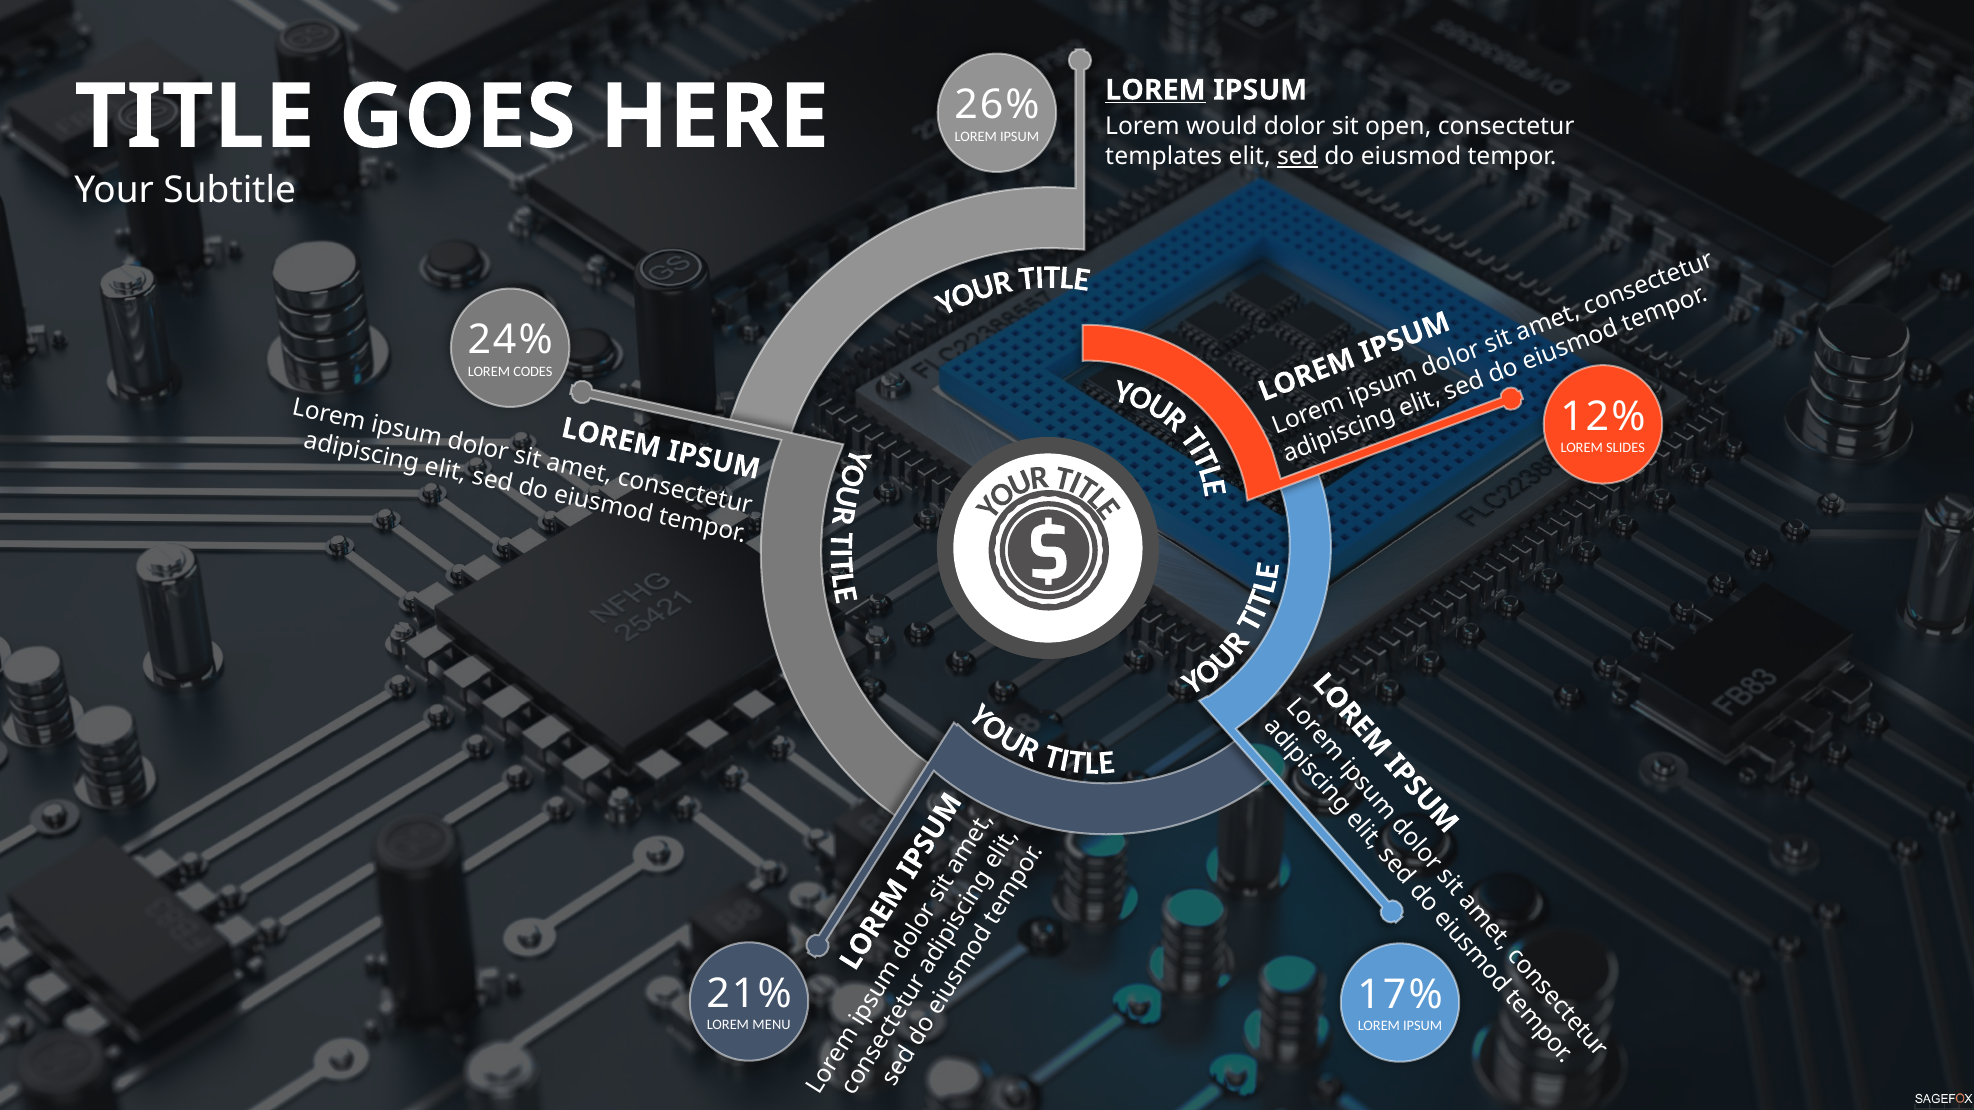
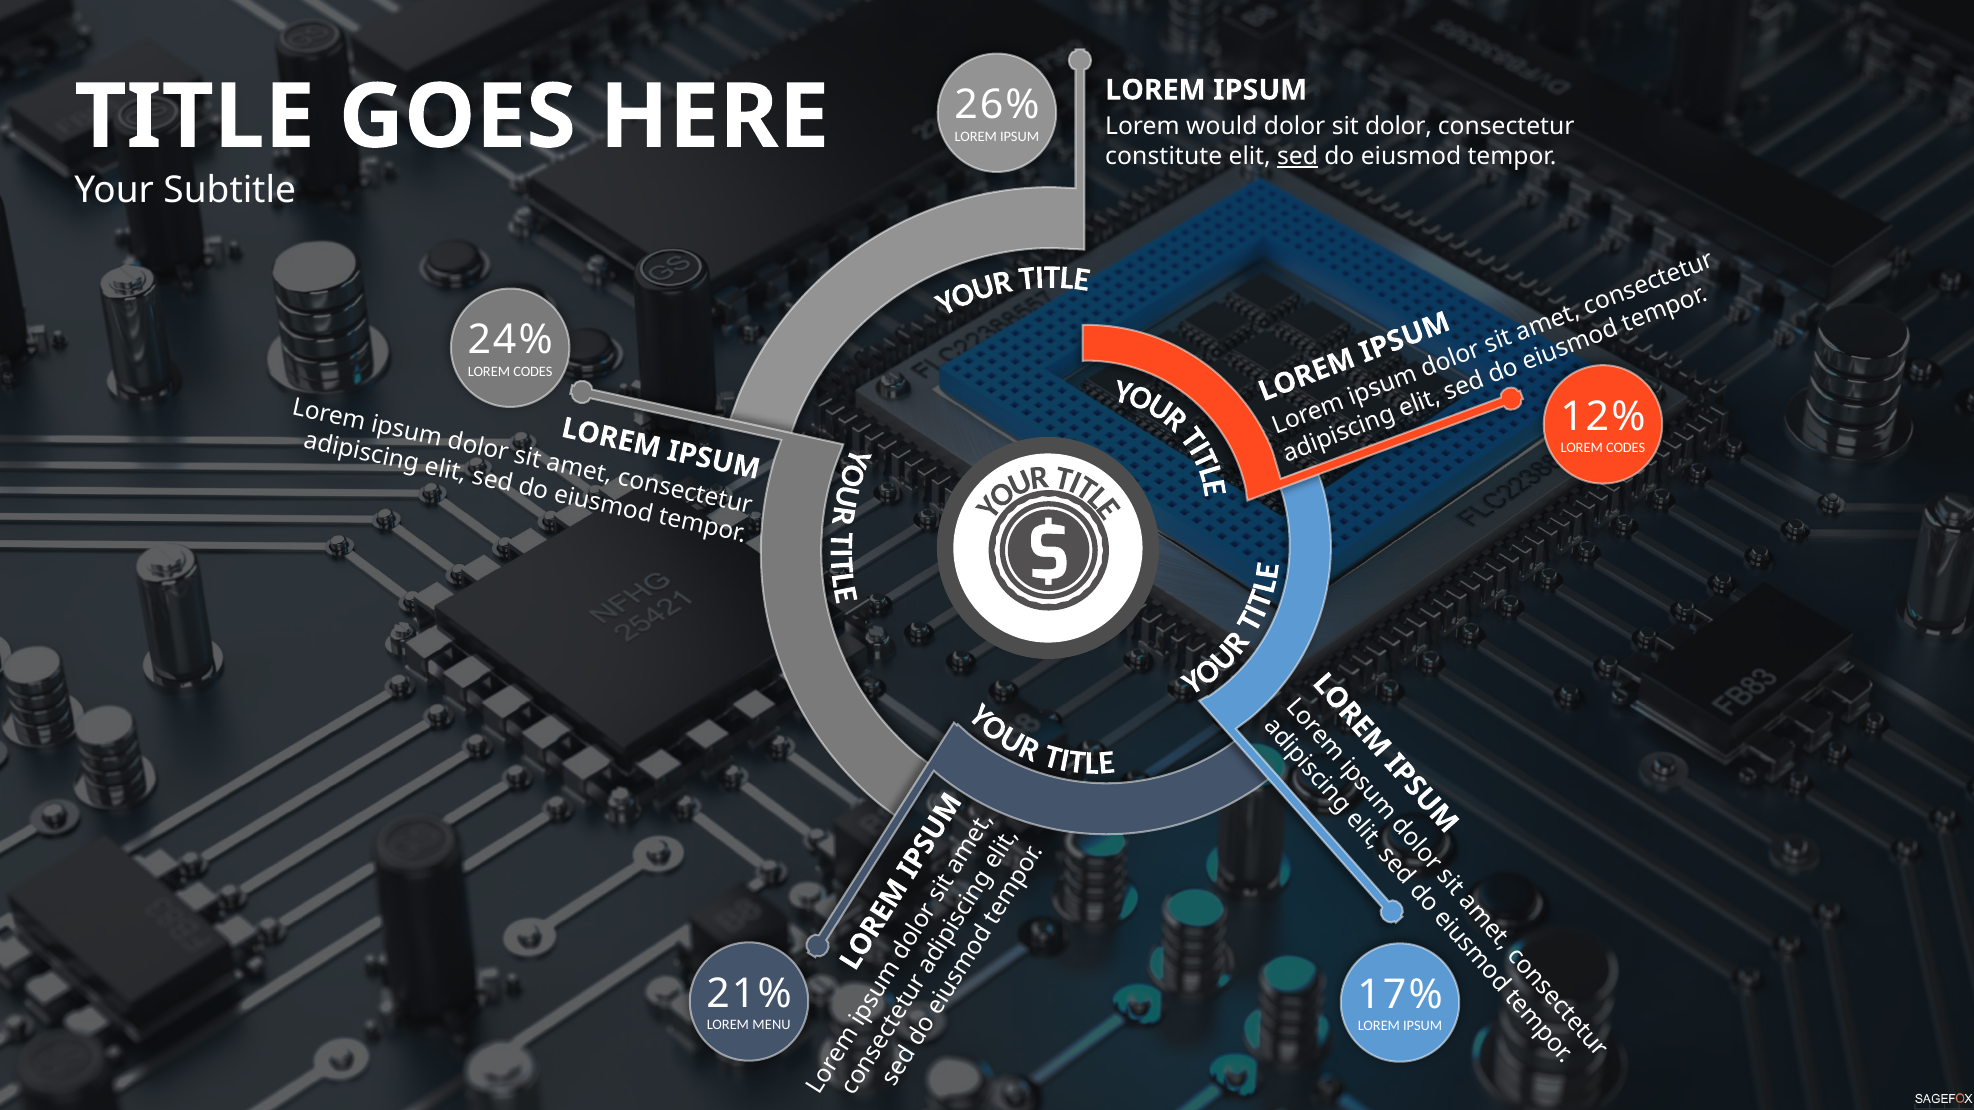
LOREM at (1156, 90) underline: present -> none
sit open: open -> dolor
templates: templates -> constitute
SLIDES at (1626, 448): SLIDES -> CODES
